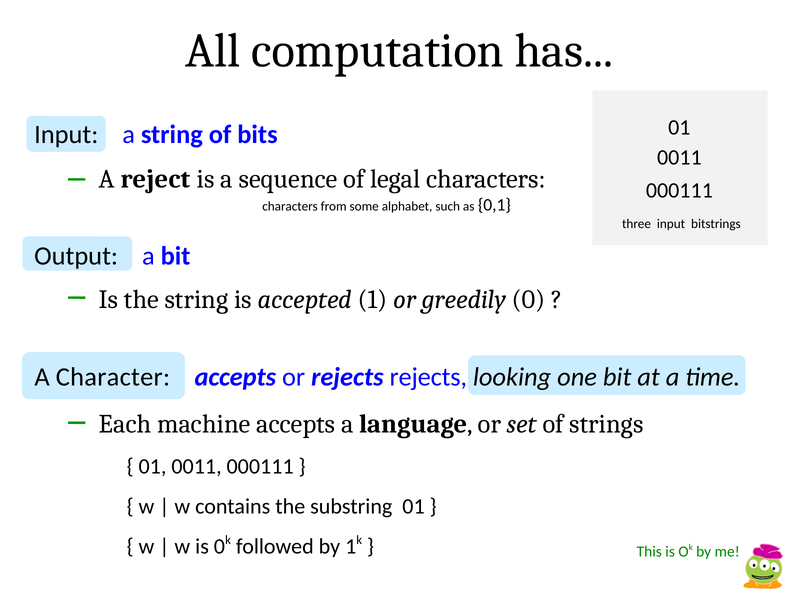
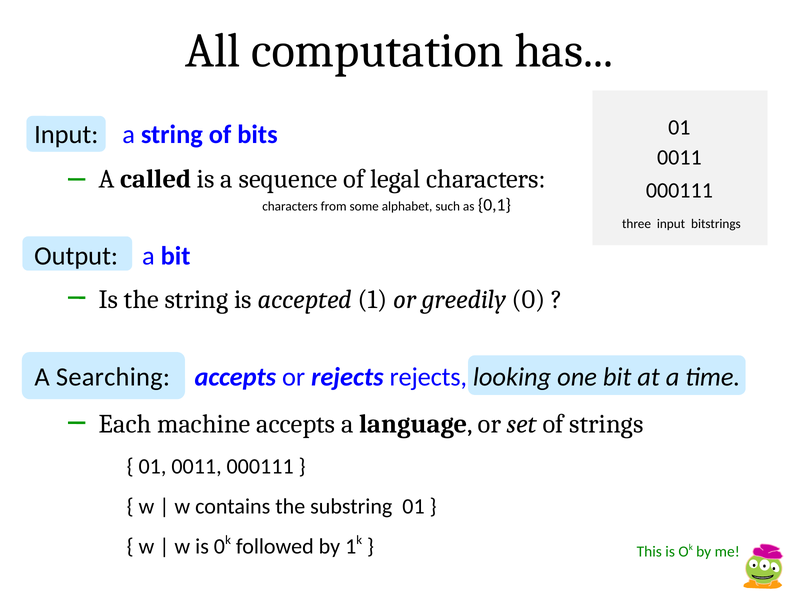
reject: reject -> called
Character: Character -> Searching
